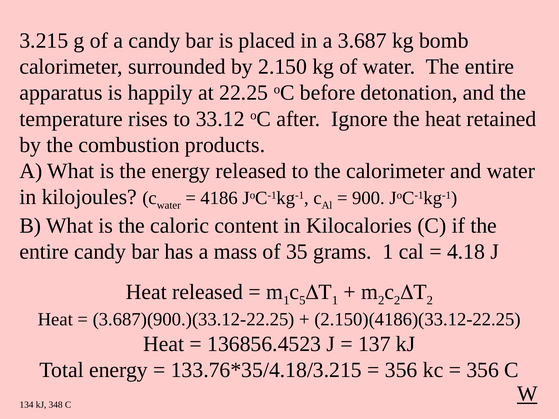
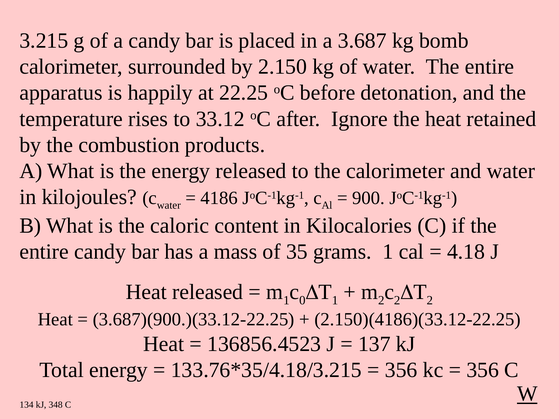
5: 5 -> 0
